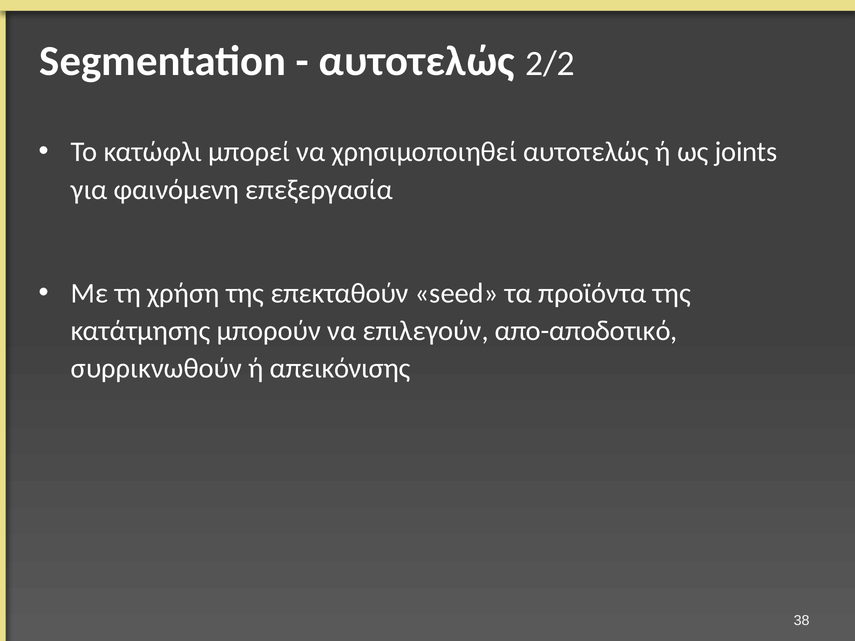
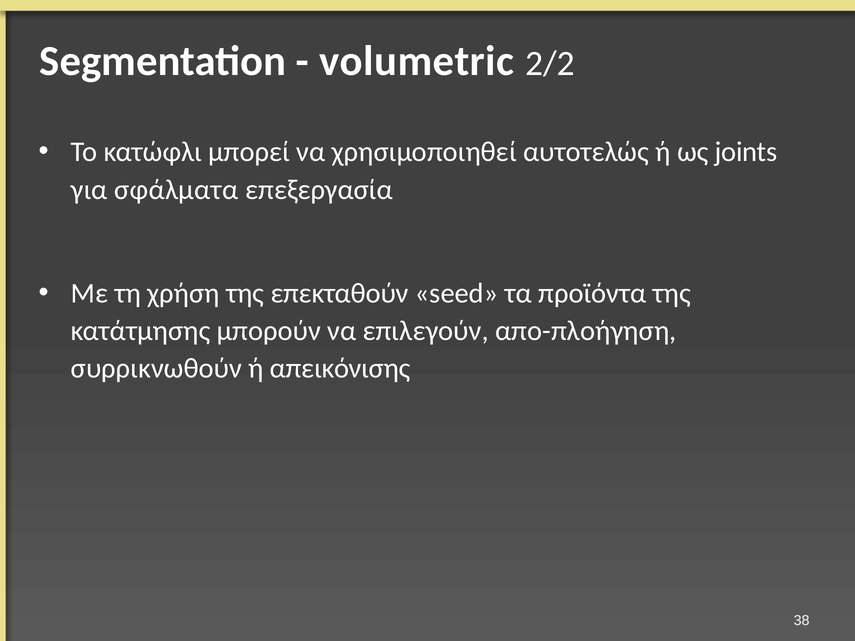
αυτοτελώς at (417, 61): αυτοτελώς -> volumetric
φαινόμενη: φαινόμενη -> σφάλματα
απο-αποδοτικό: απο-αποδοτικό -> απο-πλοήγηση
